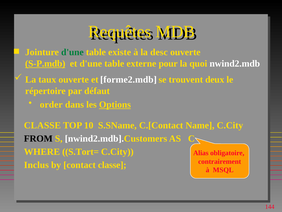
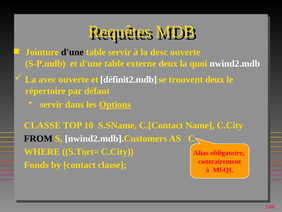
d'une at (72, 52) colour: green -> black
table existe: existe -> servir
S-P.mdb underline: present -> none
externe pour: pour -> deux
taux: taux -> avec
forme2.mdb: forme2.mdb -> définit2.mdb
order at (51, 104): order -> servir
Inclus: Inclus -> Fonds
